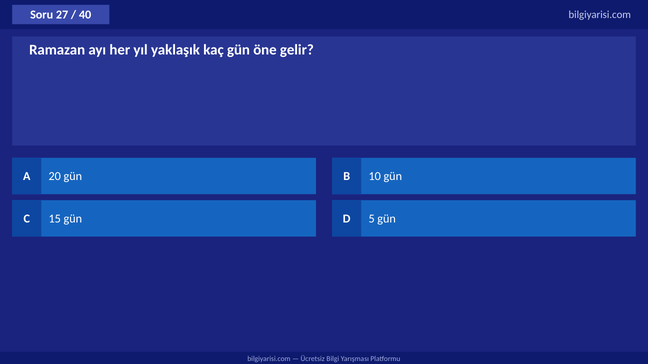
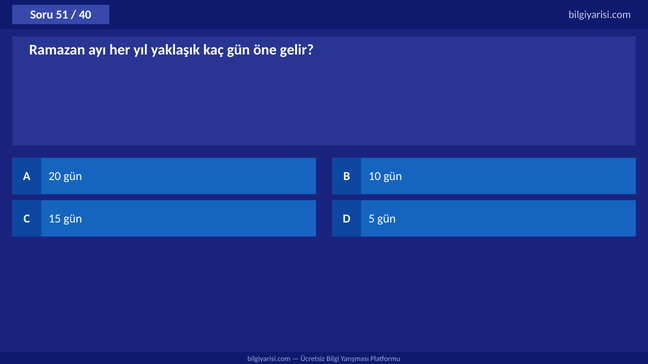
27: 27 -> 51
